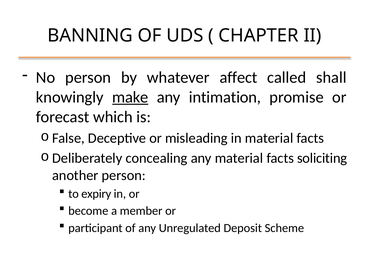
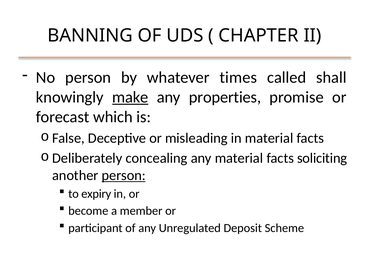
affect: affect -> times
intimation: intimation -> properties
person at (124, 175) underline: none -> present
